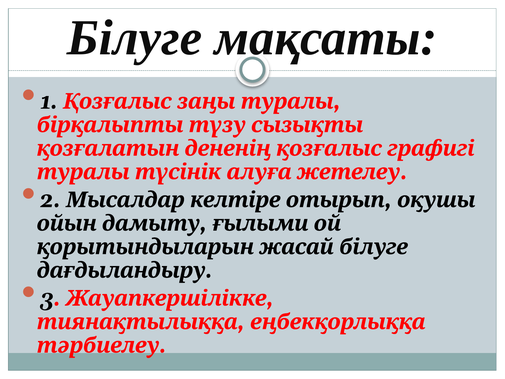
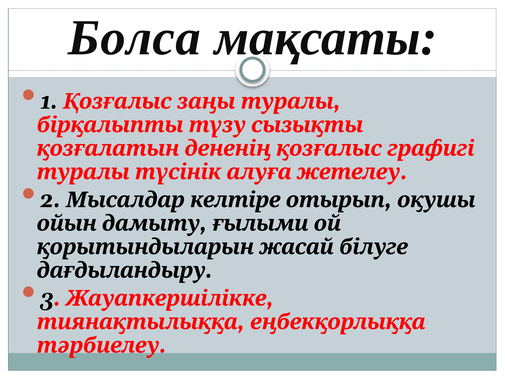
Білуге at (134, 38): Білуге -> Болса
